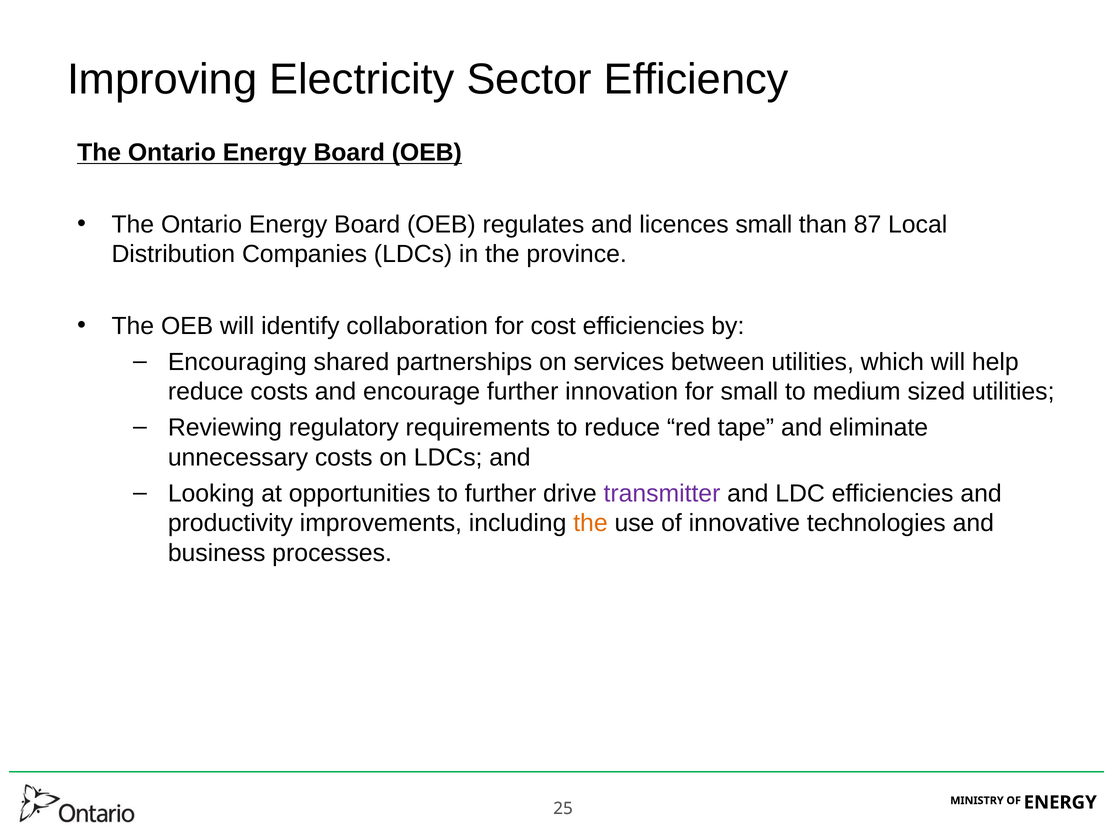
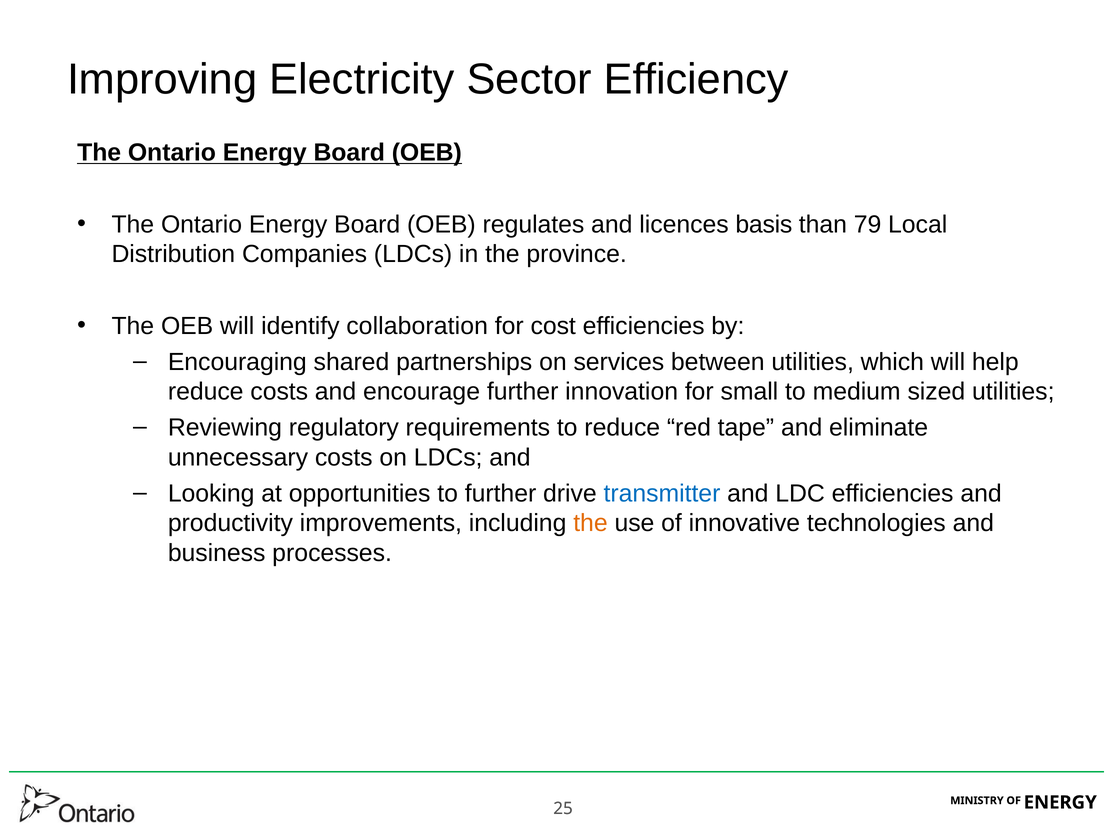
licences small: small -> basis
87: 87 -> 79
transmitter colour: purple -> blue
